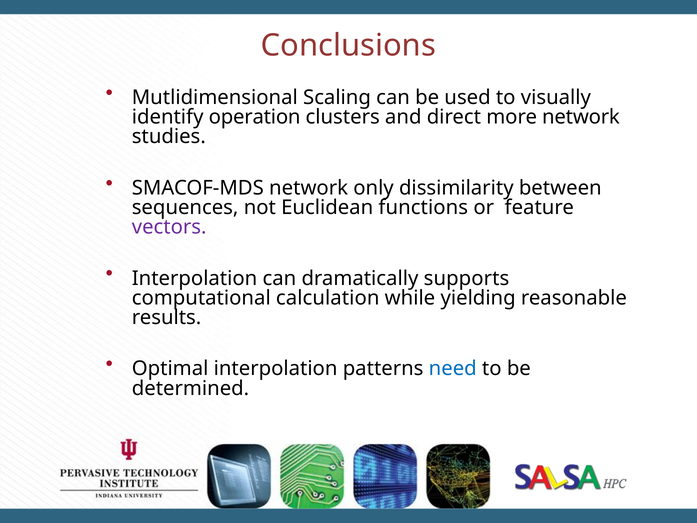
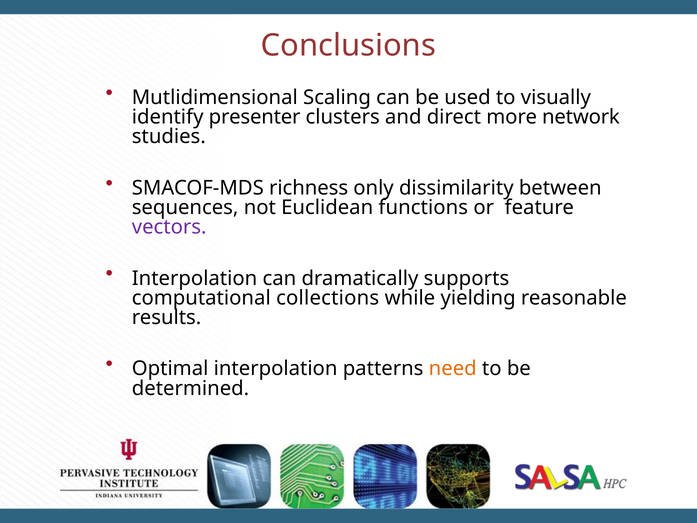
operation: operation -> presenter
SMACOF-MDS network: network -> richness
calculation: calculation -> collections
need colour: blue -> orange
